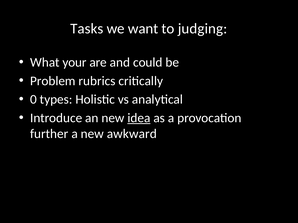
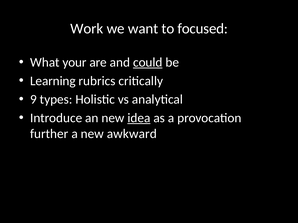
Tasks: Tasks -> Work
judging: judging -> focused
could underline: none -> present
Problem: Problem -> Learning
0: 0 -> 9
